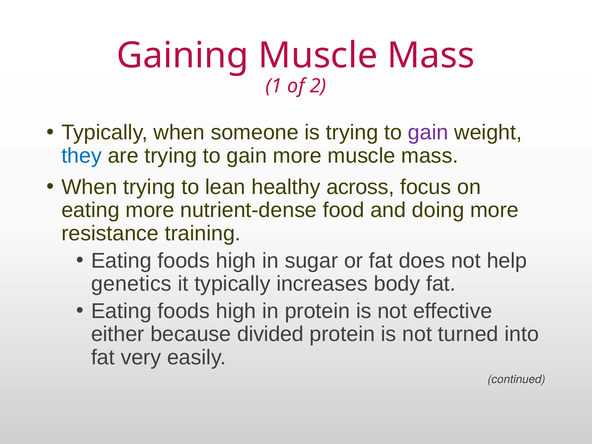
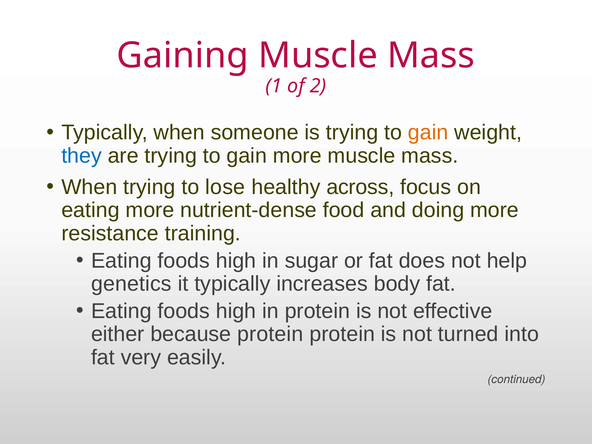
gain at (428, 133) colour: purple -> orange
lean: lean -> lose
because divided: divided -> protein
